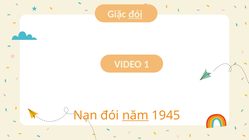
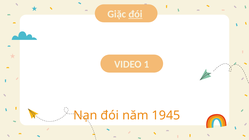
năm underline: present -> none
